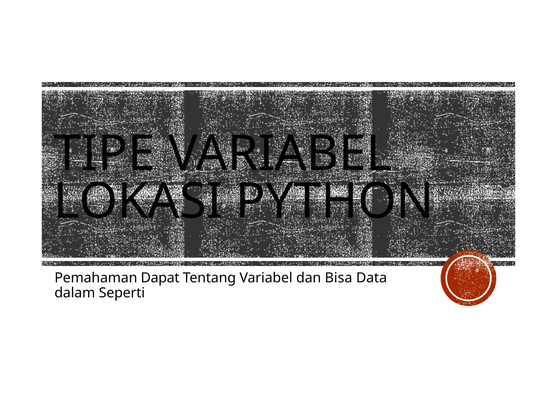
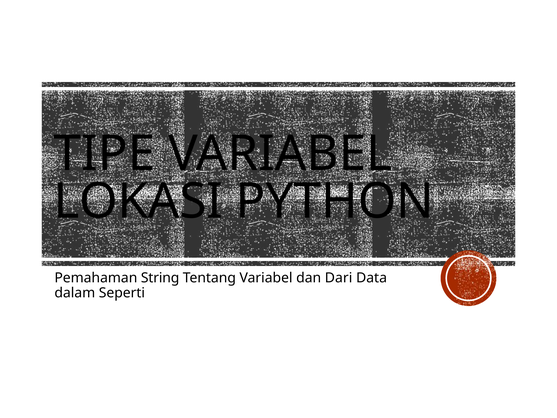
Dapat: Dapat -> String
Bisa: Bisa -> Dari
